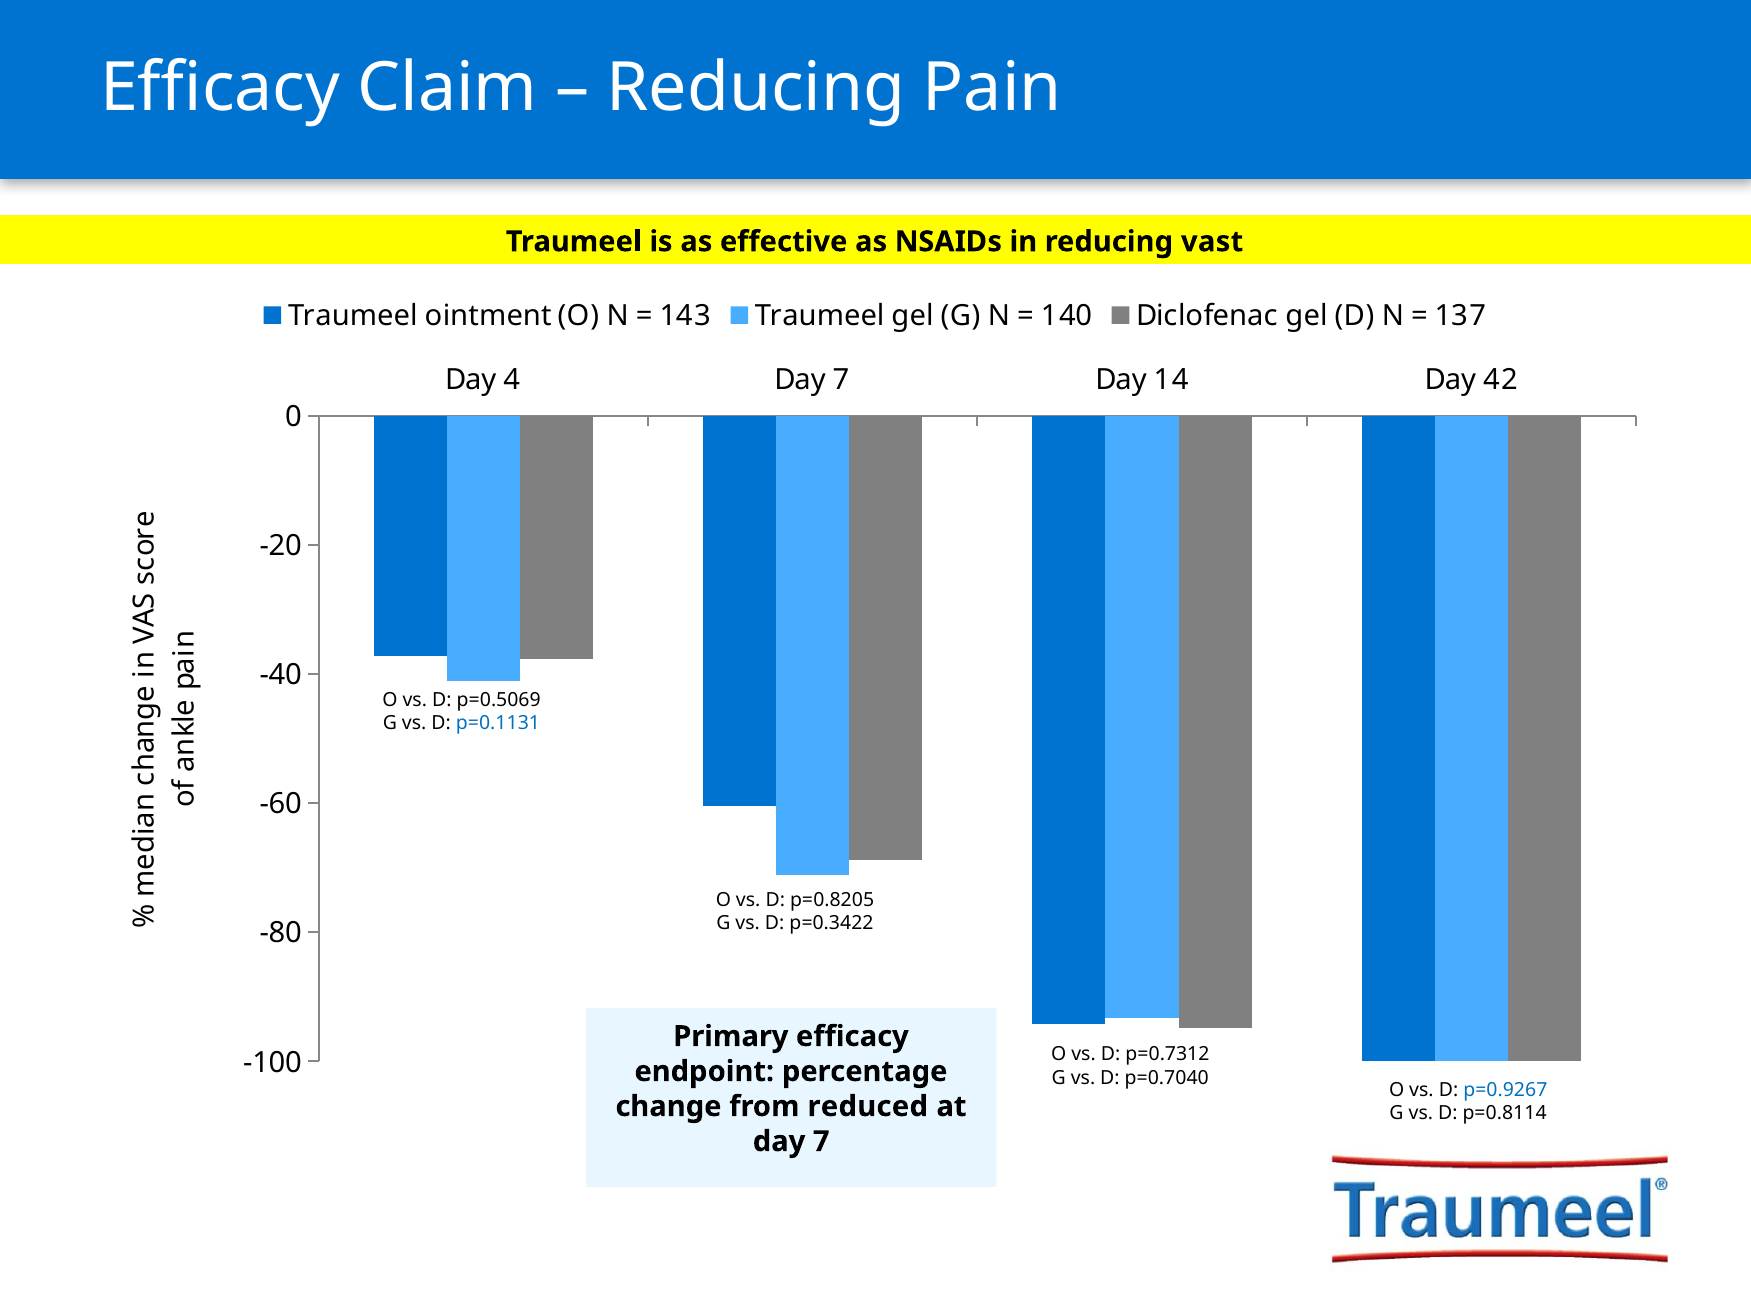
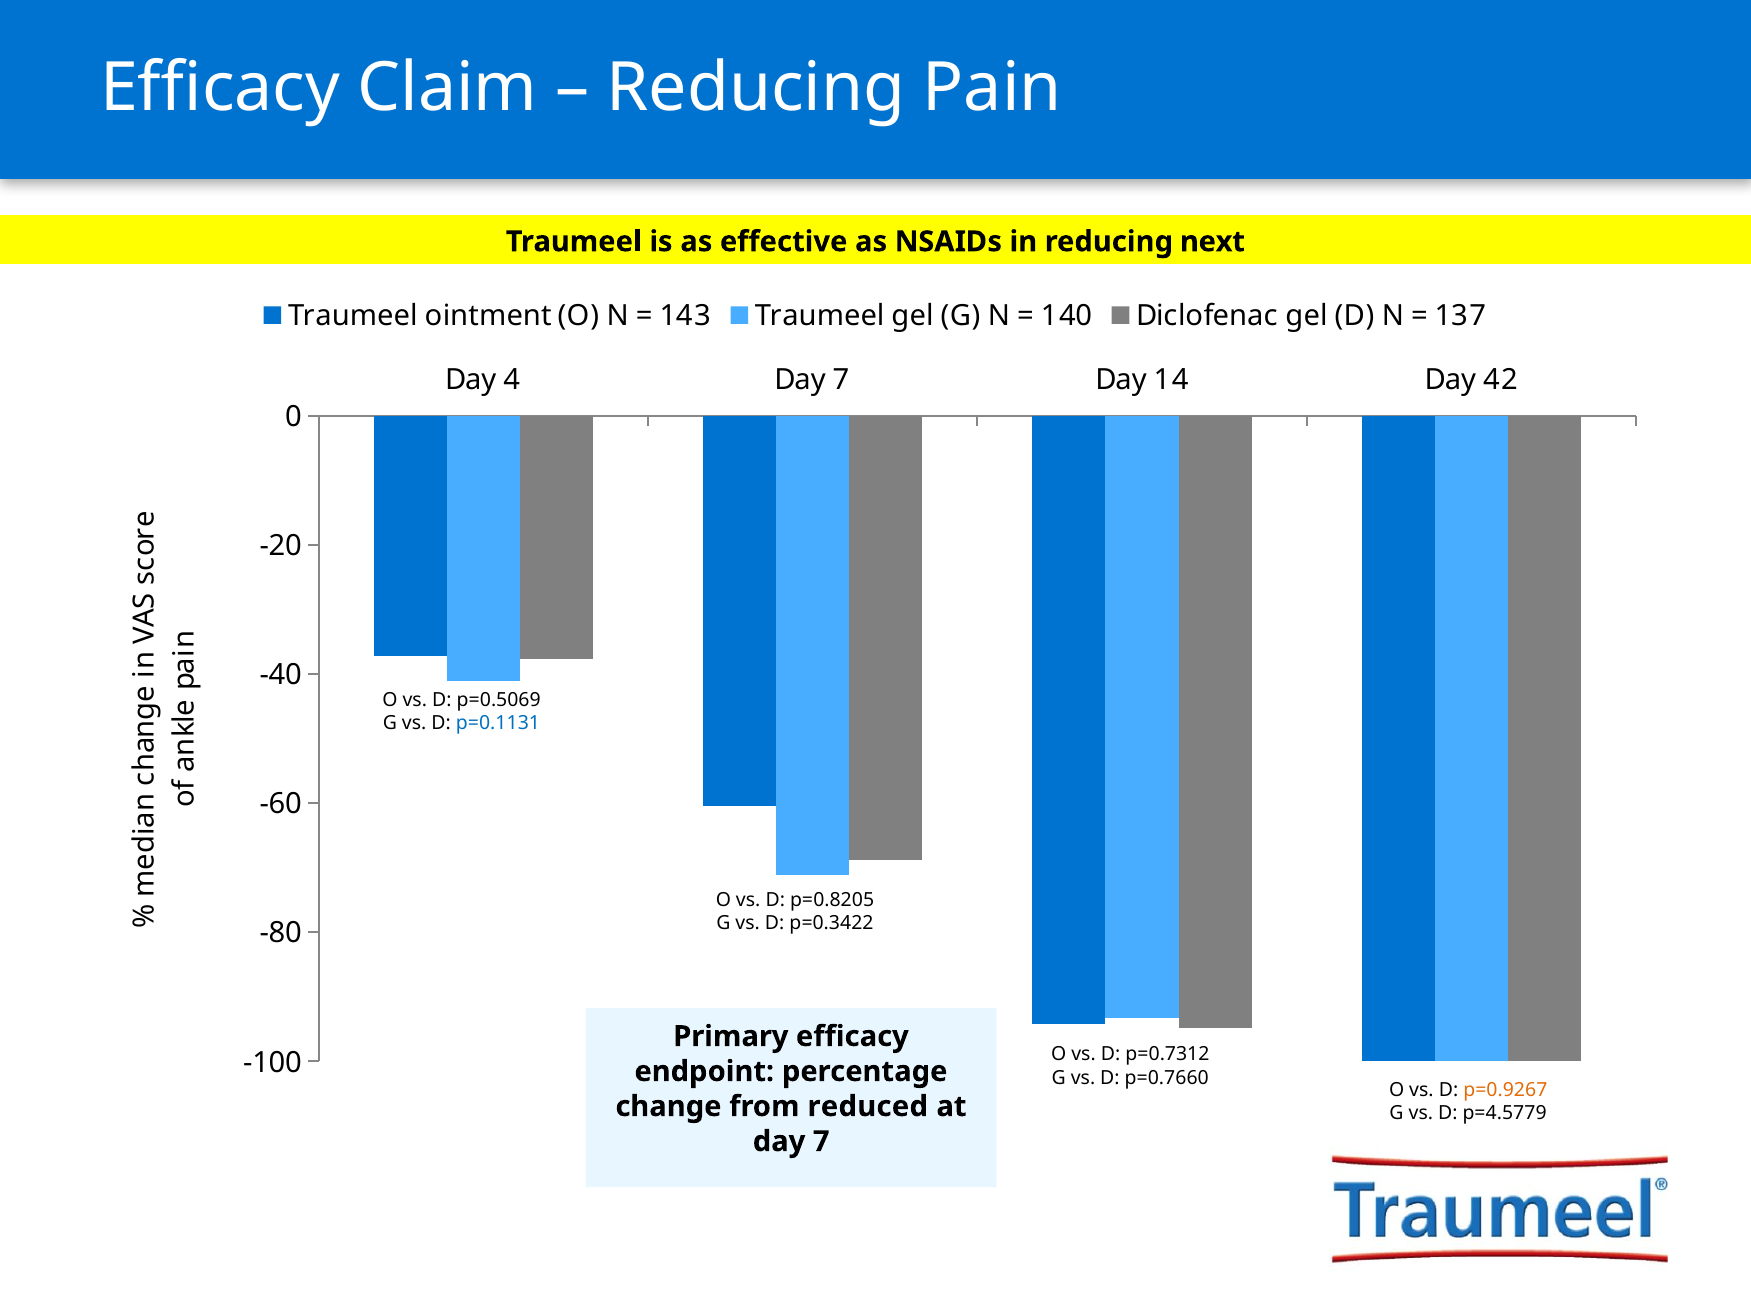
vast: vast -> next
p=0.7040: p=0.7040 -> p=0.7660
p=0.9267 colour: blue -> orange
p=0.8114: p=0.8114 -> p=4.5779
